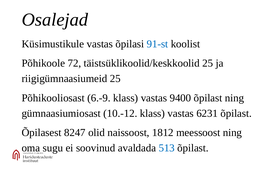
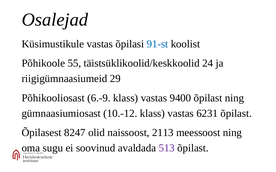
72: 72 -> 55
täistsüklikoolid/keskkoolid 25: 25 -> 24
riigigümnaasiumeid 25: 25 -> 29
1812: 1812 -> 2113
513 colour: blue -> purple
